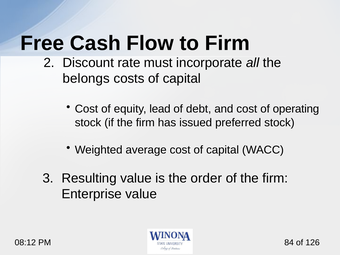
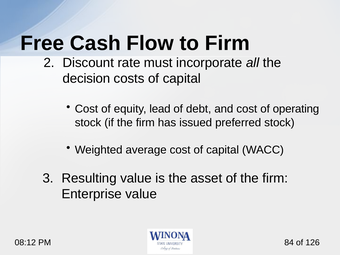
belongs: belongs -> decision
order: order -> asset
